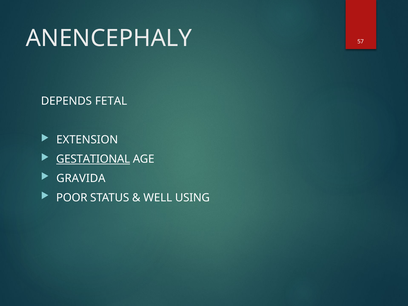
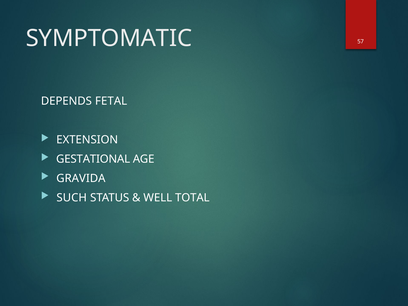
ANENCEPHALY: ANENCEPHALY -> SYMPTOMATIC
GESTATIONAL underline: present -> none
POOR: POOR -> SUCH
USING: USING -> TOTAL
